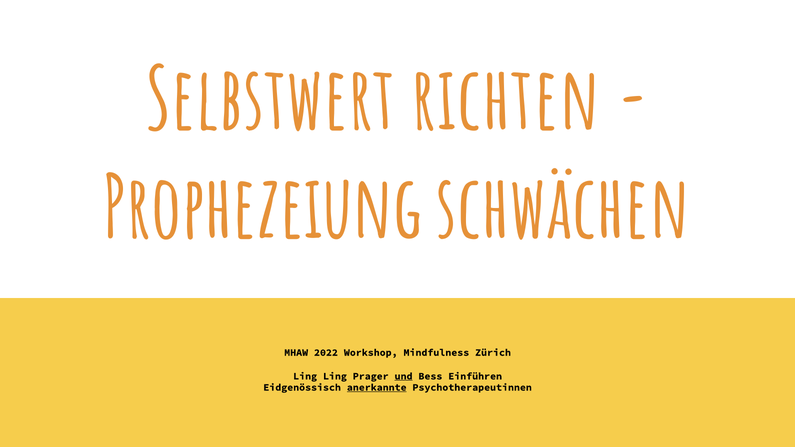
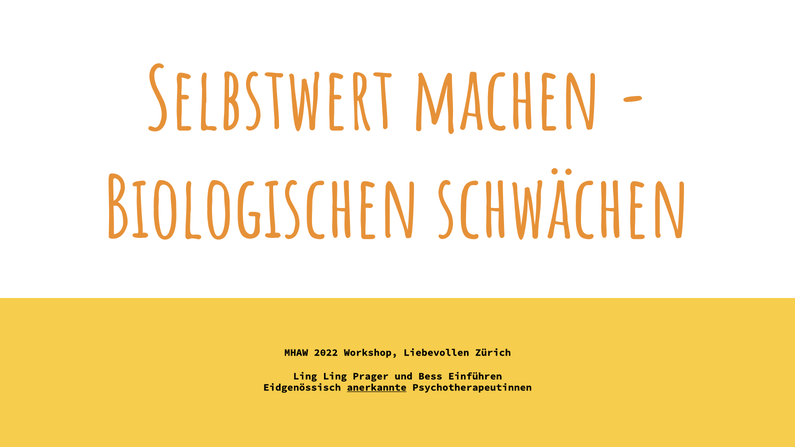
richten: richten -> machen
Prophezeiung: Prophezeiung -> Biologischen
Mindfulness: Mindfulness -> Liebevollen
und underline: present -> none
